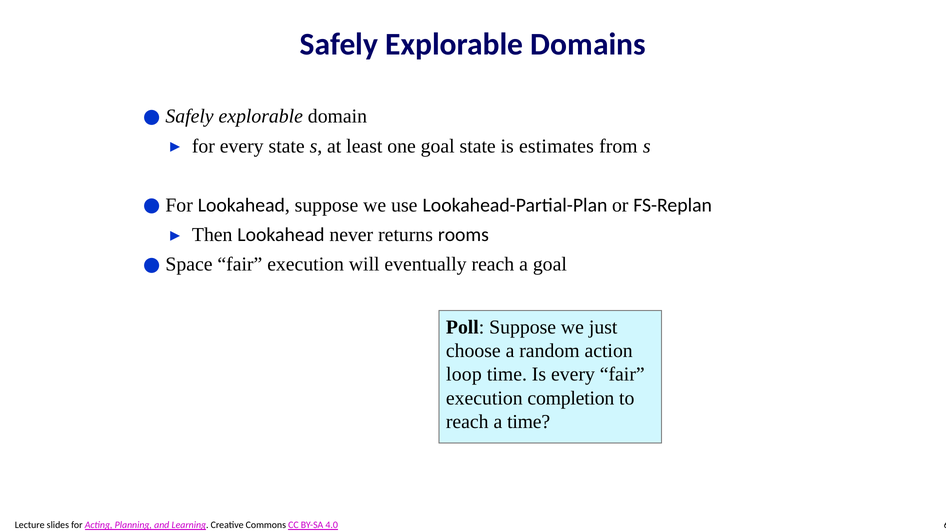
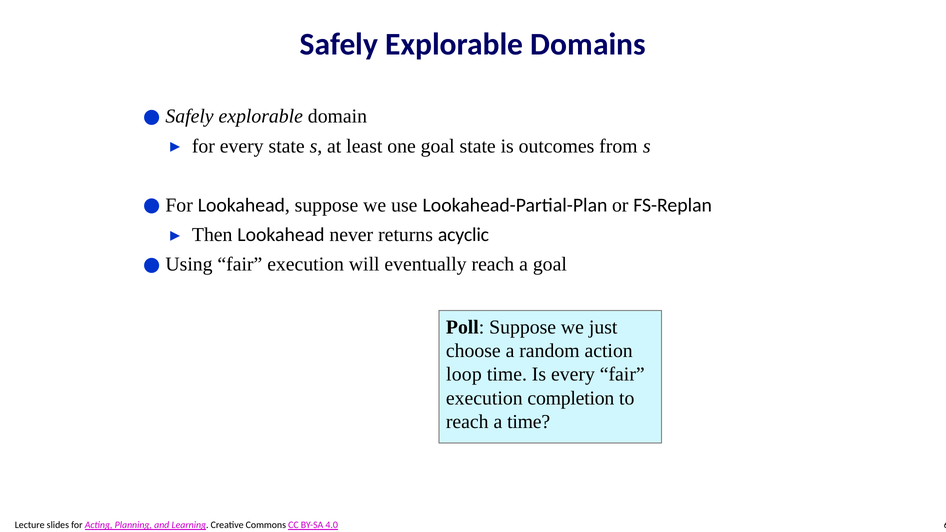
estimates: estimates -> outcomes
rooms: rooms -> acyclic
Space: Space -> Using
